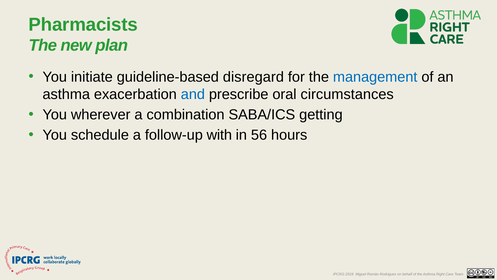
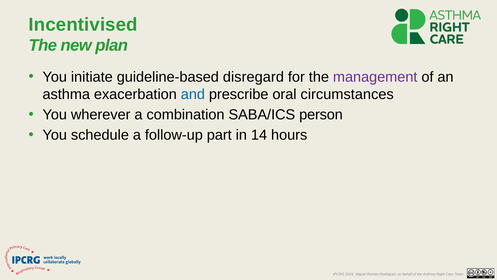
Pharmacists: Pharmacists -> Incentivised
management colour: blue -> purple
getting: getting -> person
with: with -> part
56: 56 -> 14
